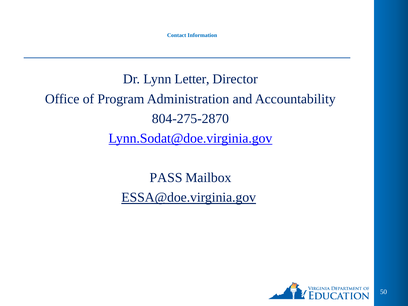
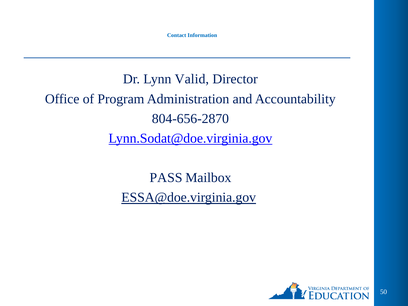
Letter: Letter -> Valid
804-275-2870: 804-275-2870 -> 804-656-2870
